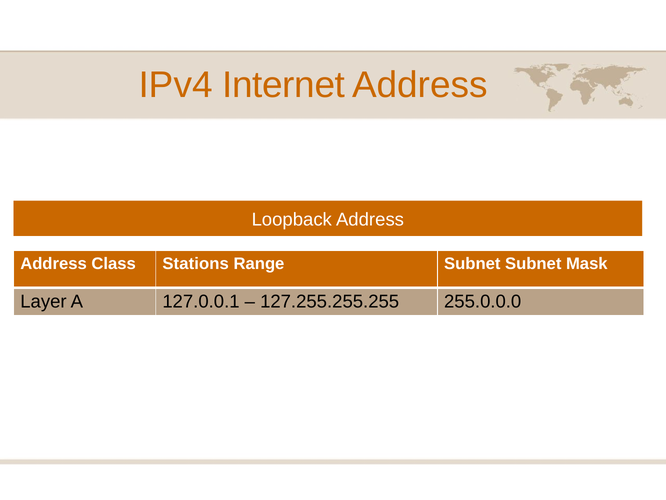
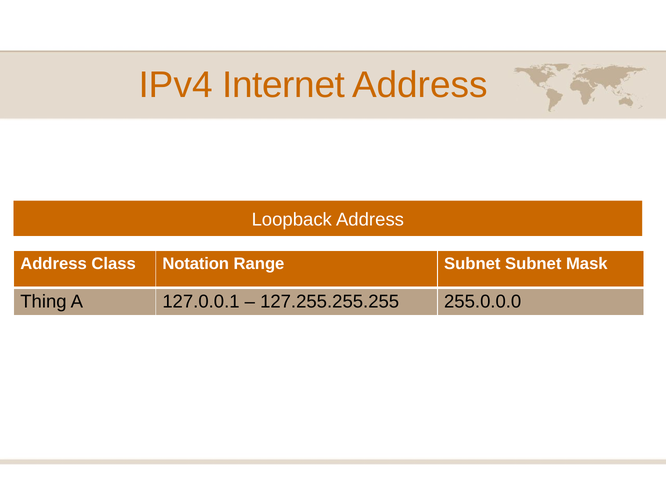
Stations: Stations -> Notation
Layer: Layer -> Thing
